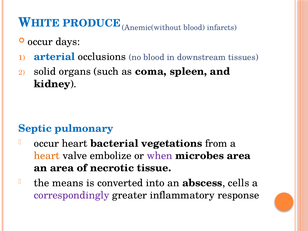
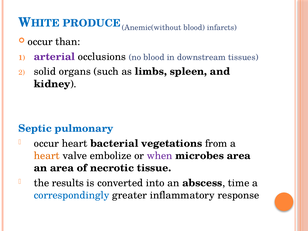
days: days -> than
arterial colour: blue -> purple
coma: coma -> limbs
means: means -> results
cells: cells -> time
correspondingly colour: purple -> blue
